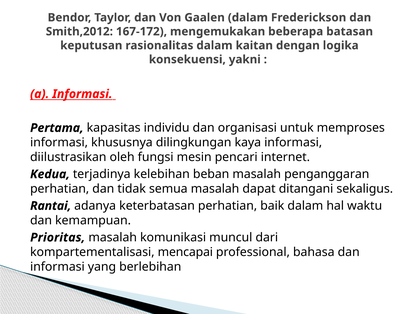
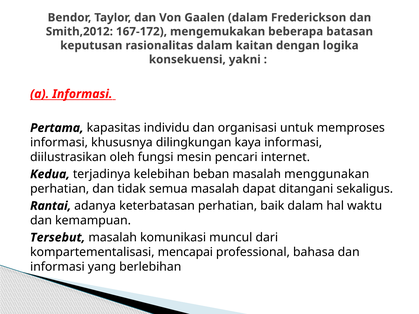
penganggaran: penganggaran -> menggunakan
Prioritas: Prioritas -> Tersebut
